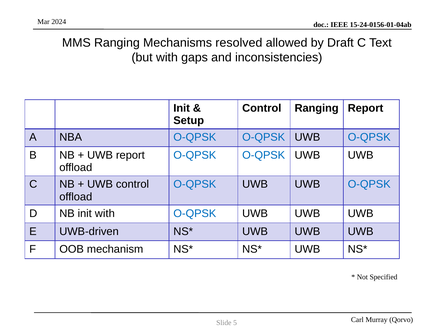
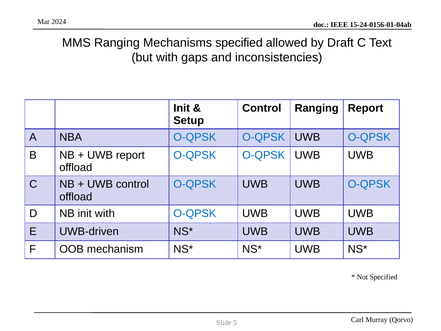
Mechanisms resolved: resolved -> specified
